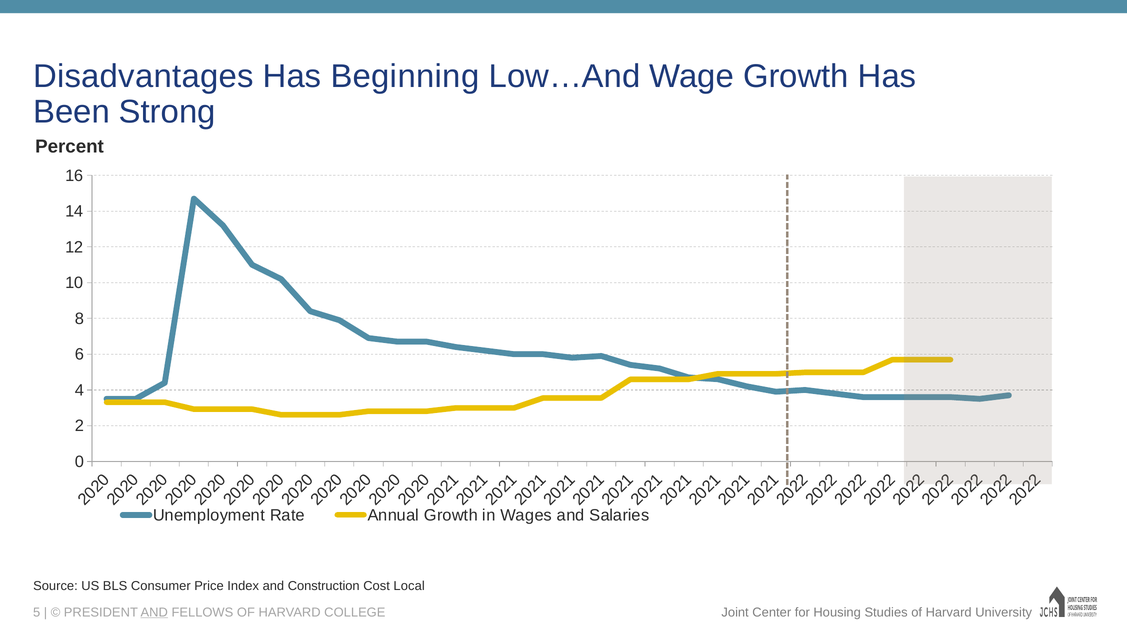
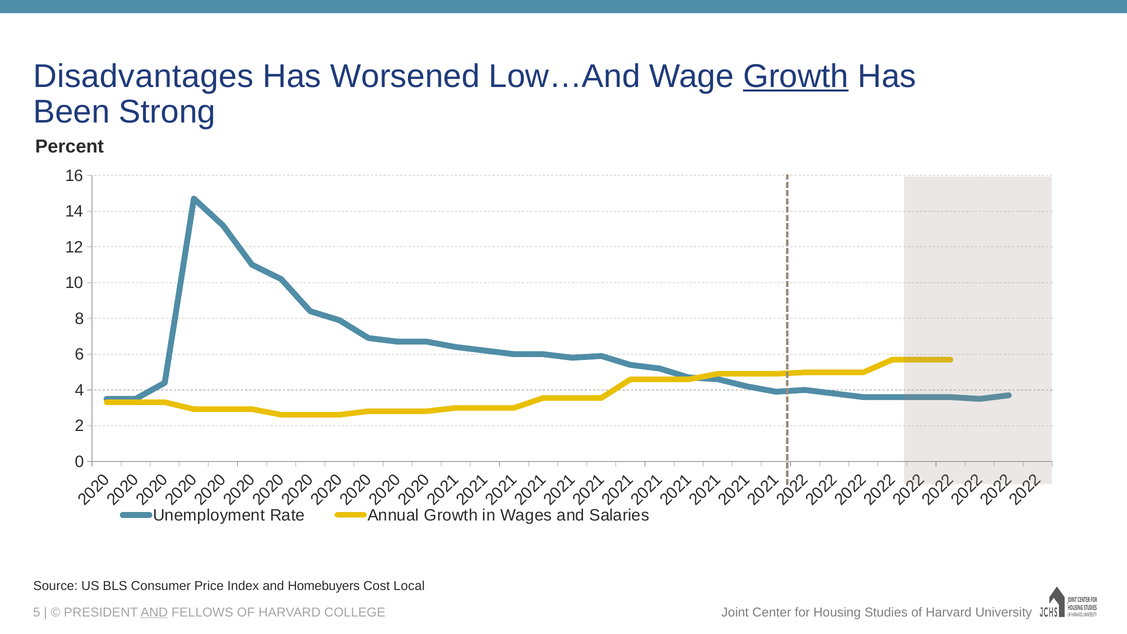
Beginning: Beginning -> Worsened
Growth at (796, 76) underline: none -> present
Construction: Construction -> Homebuyers
